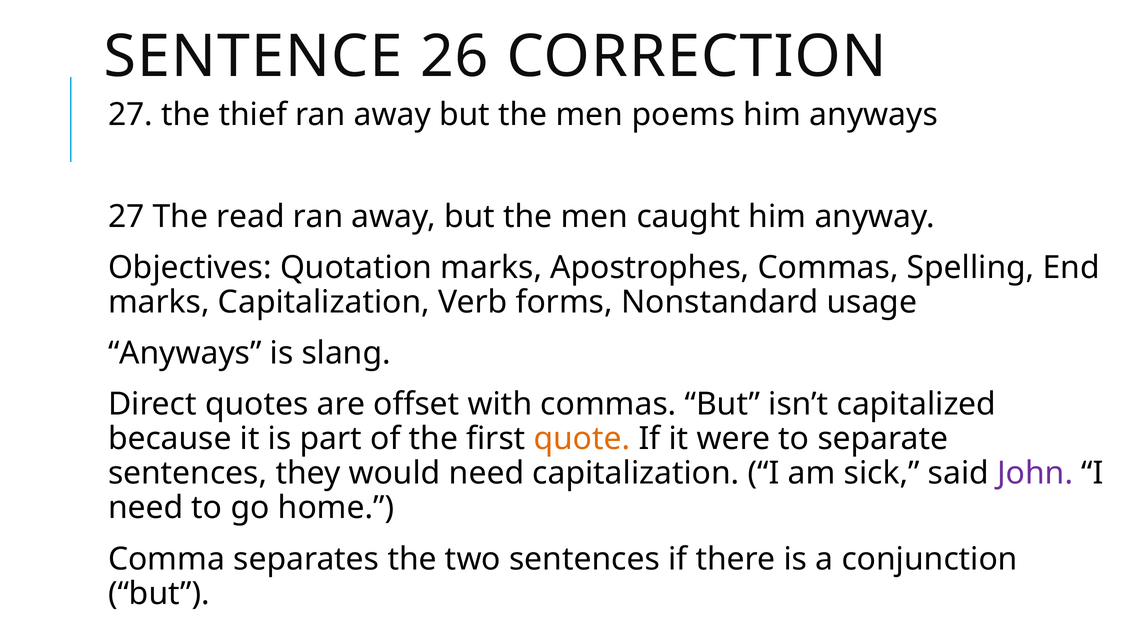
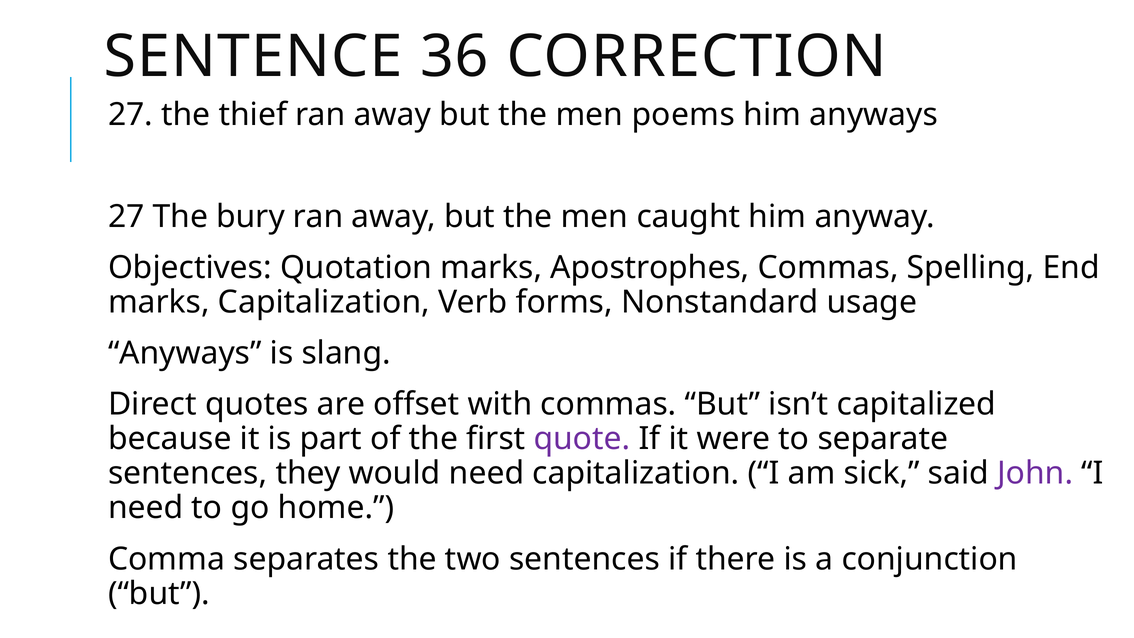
26: 26 -> 36
read: read -> bury
quote colour: orange -> purple
